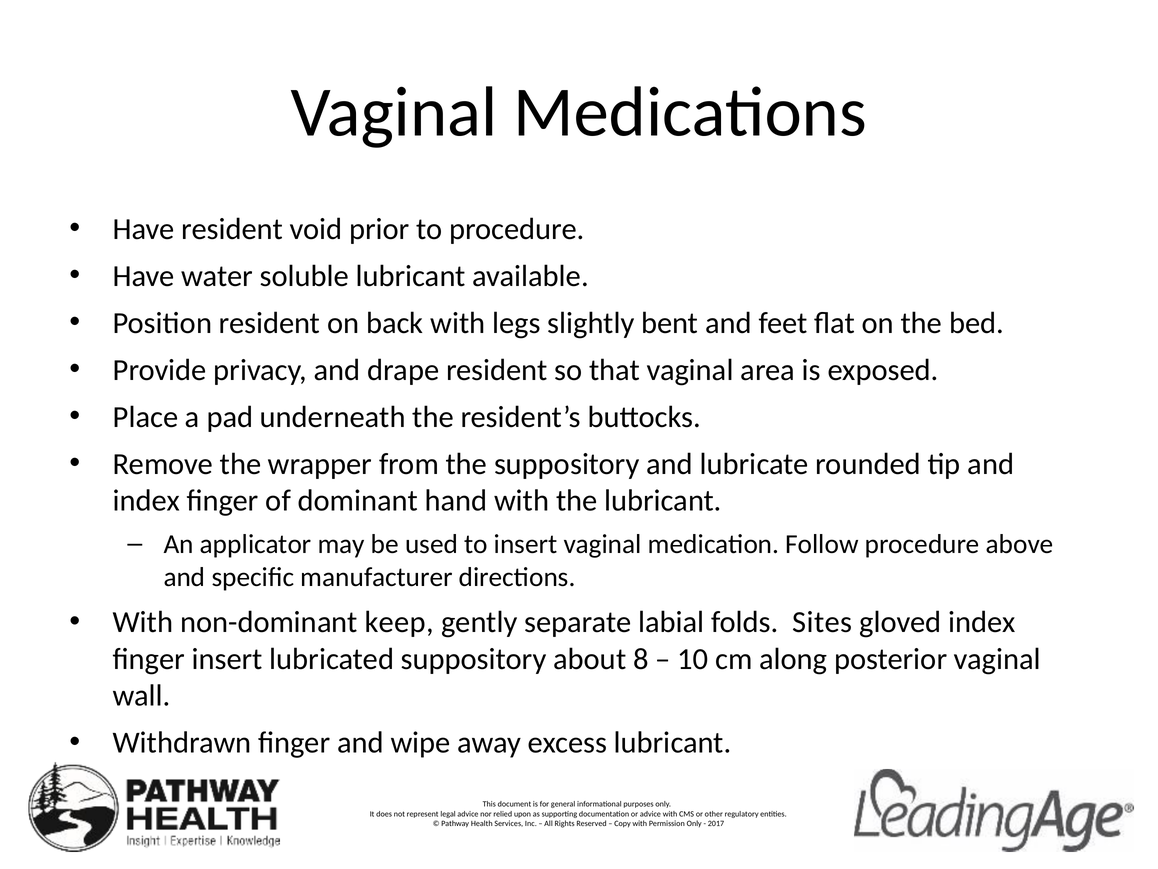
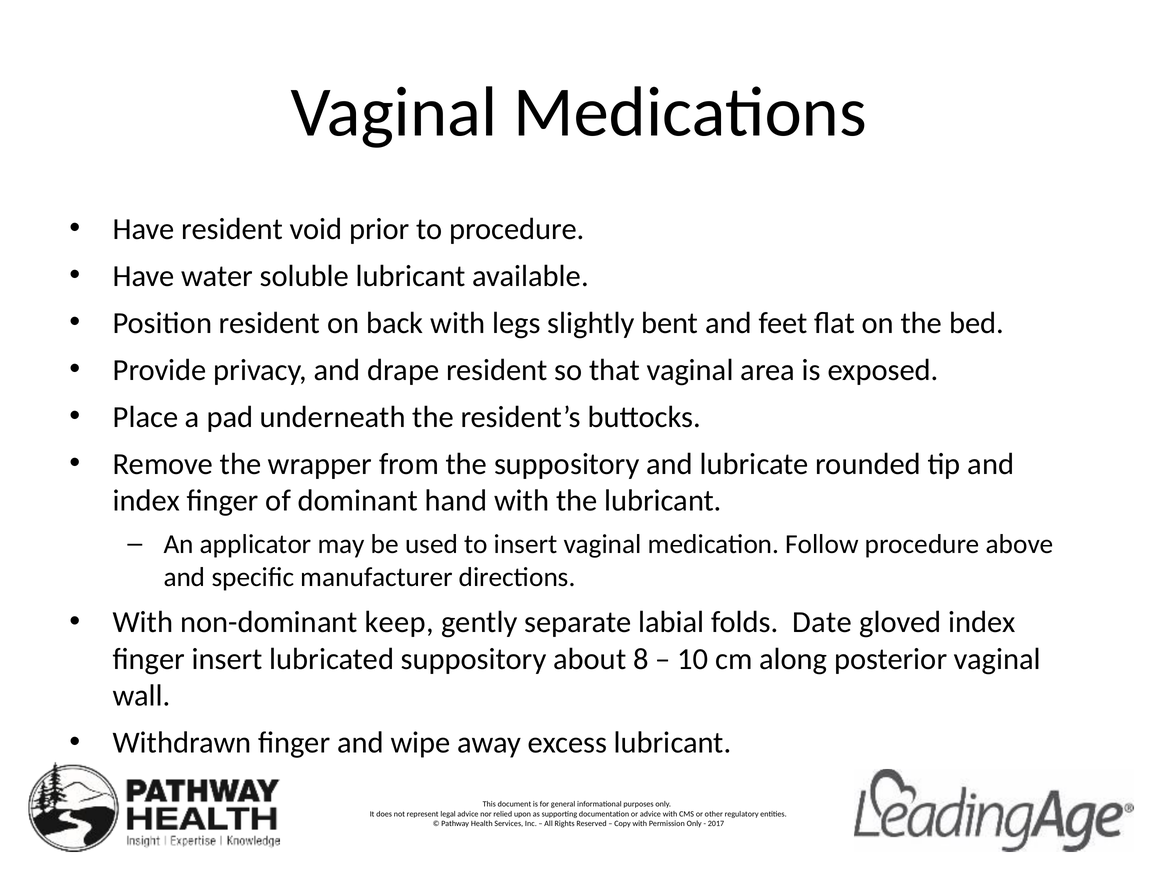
Sites: Sites -> Date
